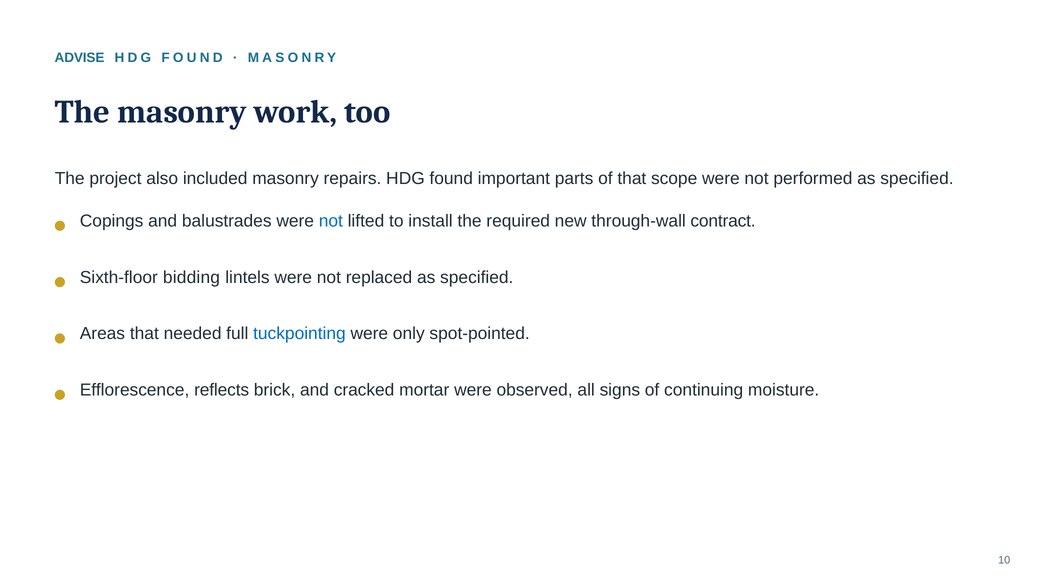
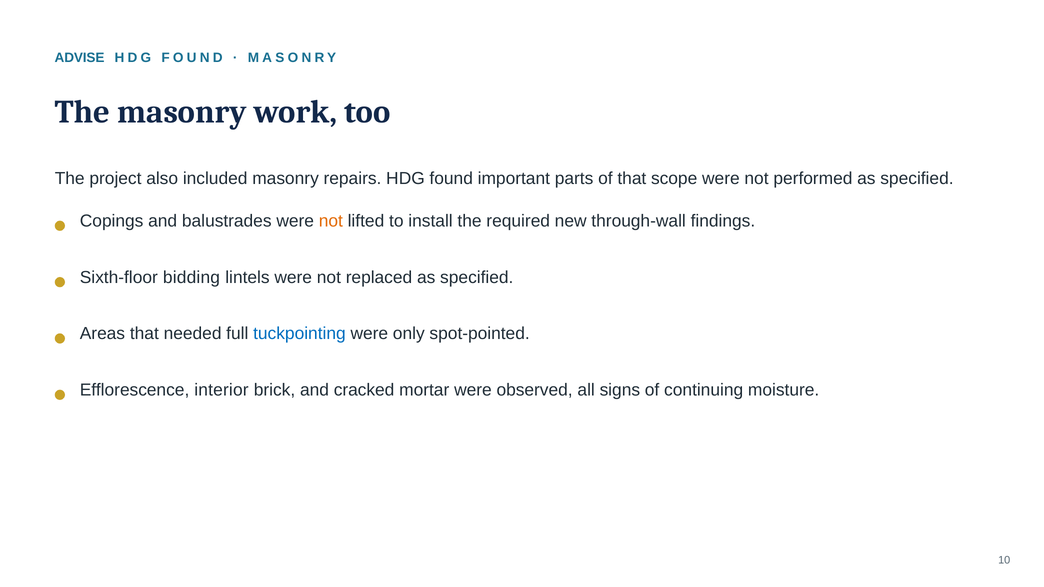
not at (331, 221) colour: blue -> orange
contract: contract -> findings
reflects: reflects -> interior
